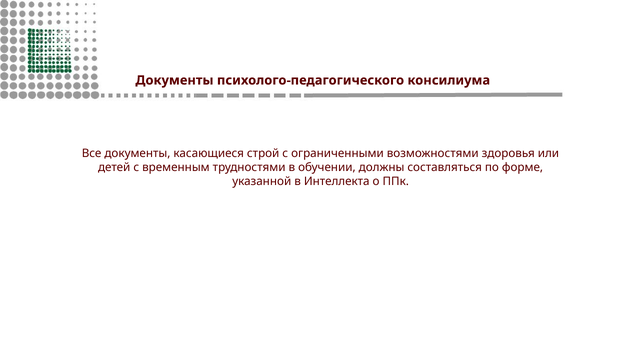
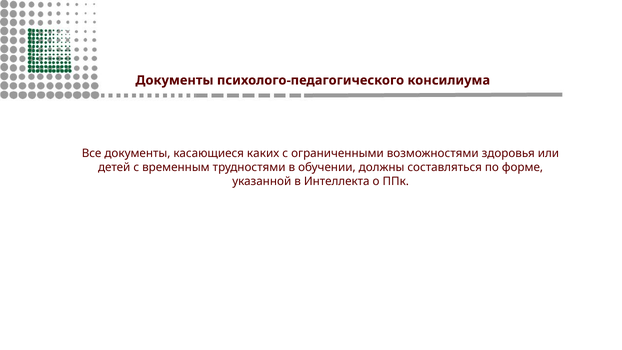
строй: строй -> каких
